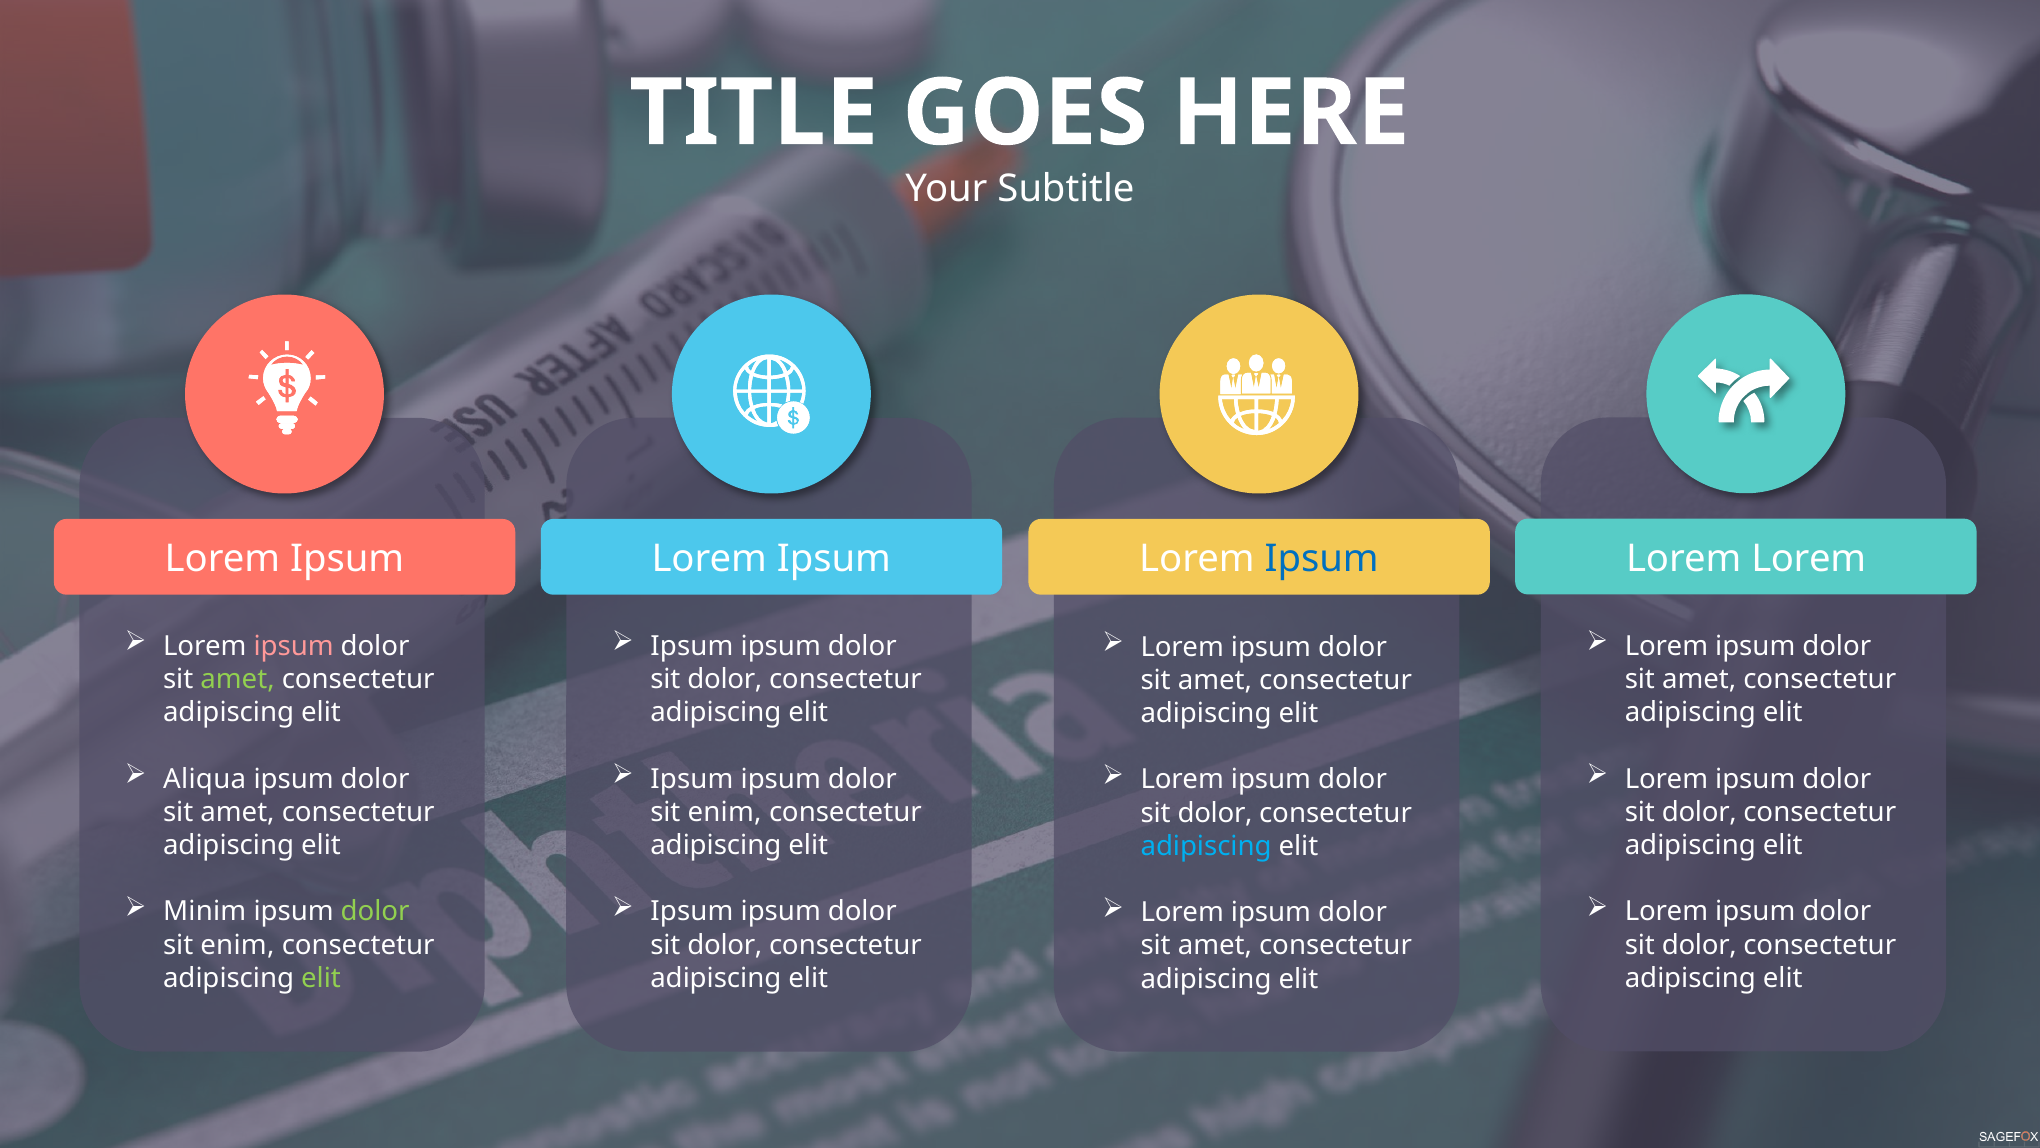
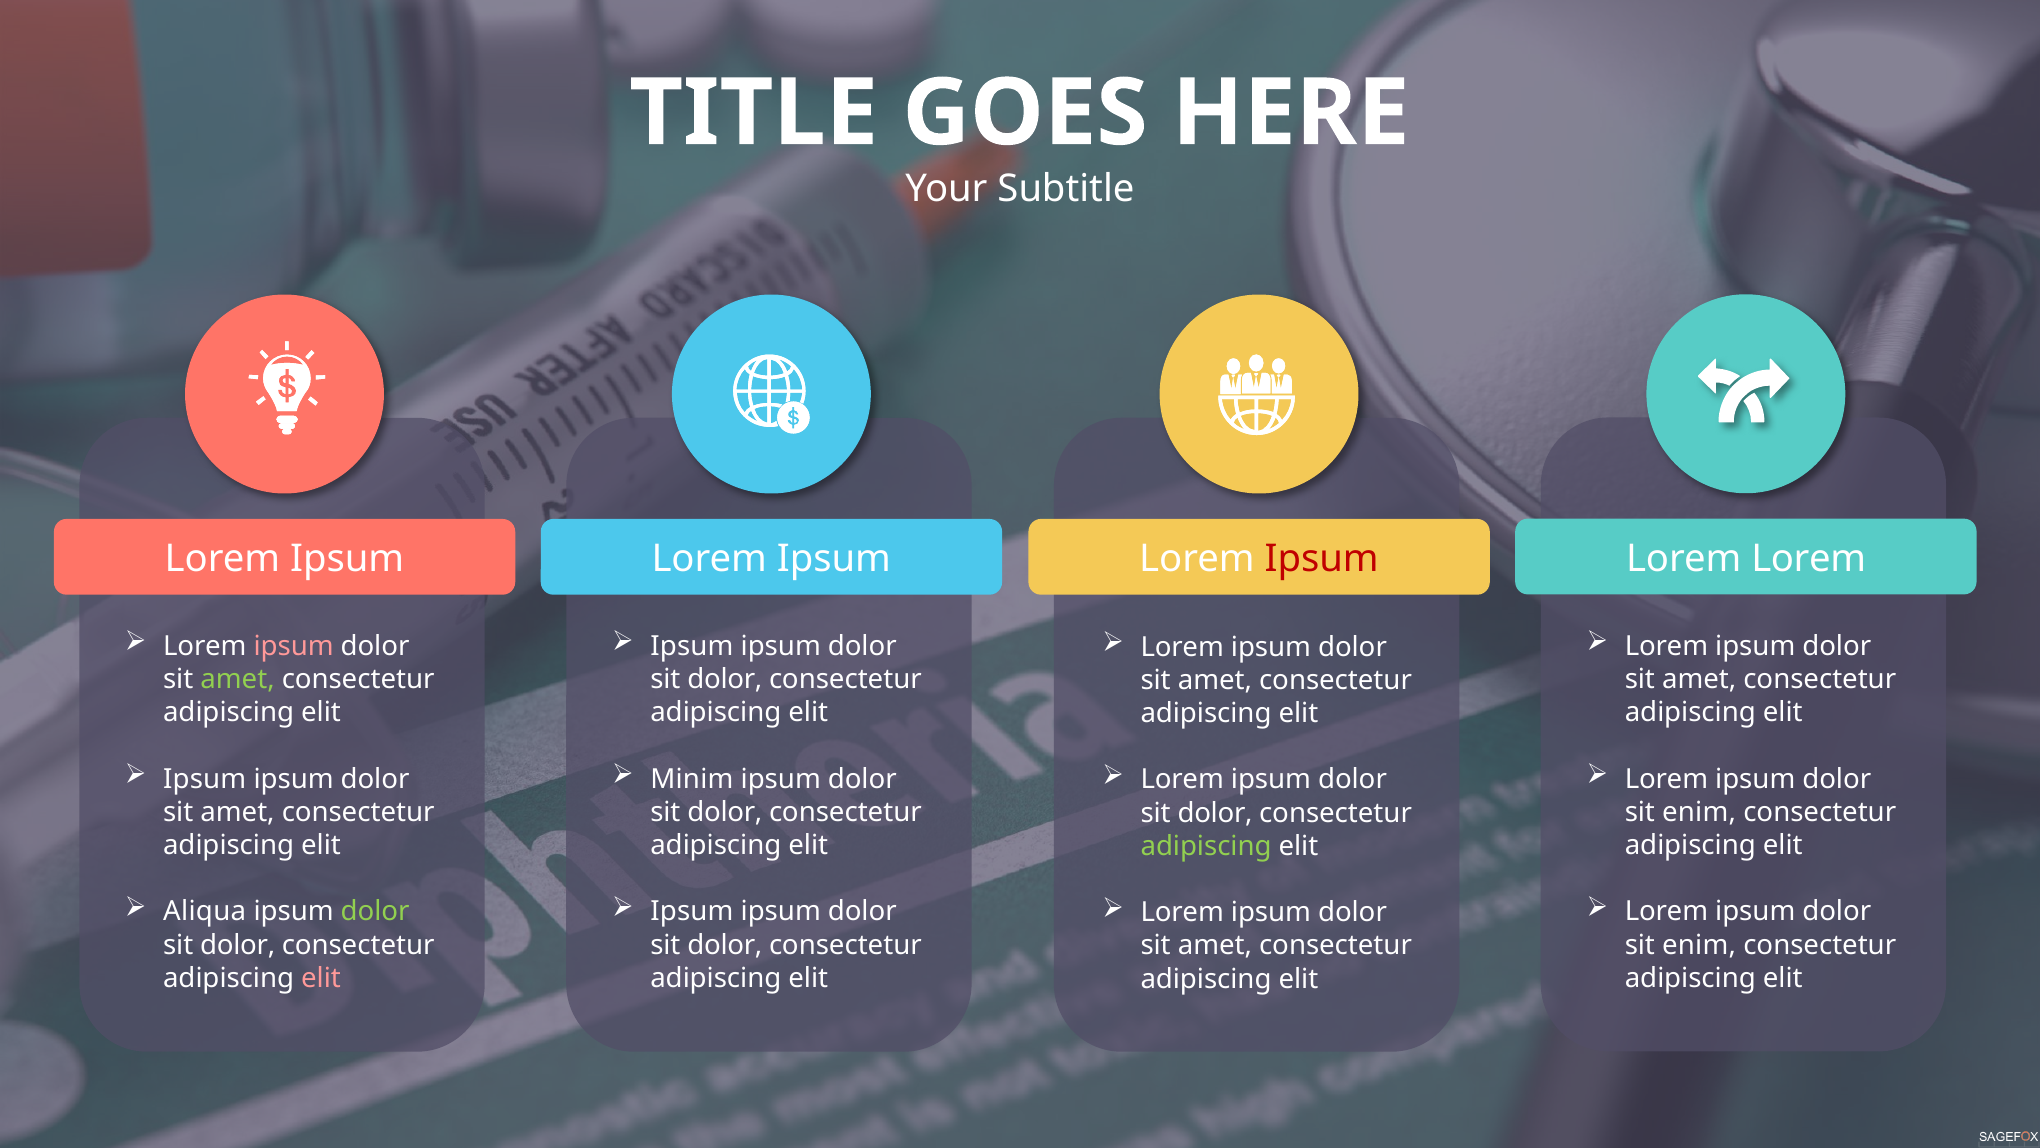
Ipsum at (1322, 559) colour: blue -> red
Aliqua at (205, 779): Aliqua -> Ipsum
Ipsum at (692, 779): Ipsum -> Minim
enim at (725, 812): enim -> dolor
dolor at (1699, 812): dolor -> enim
adipiscing at (1206, 846) colour: light blue -> light green
Minim: Minim -> Aliqua
enim at (237, 945): enim -> dolor
dolor at (1699, 945): dolor -> enim
elit at (321, 978) colour: light green -> pink
